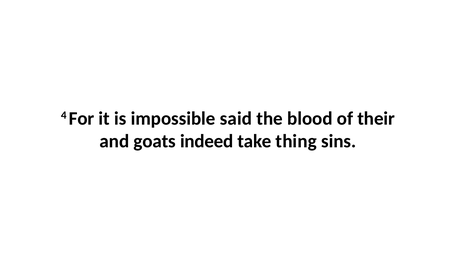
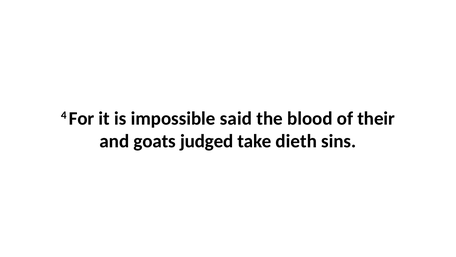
indeed: indeed -> judged
thing: thing -> dieth
